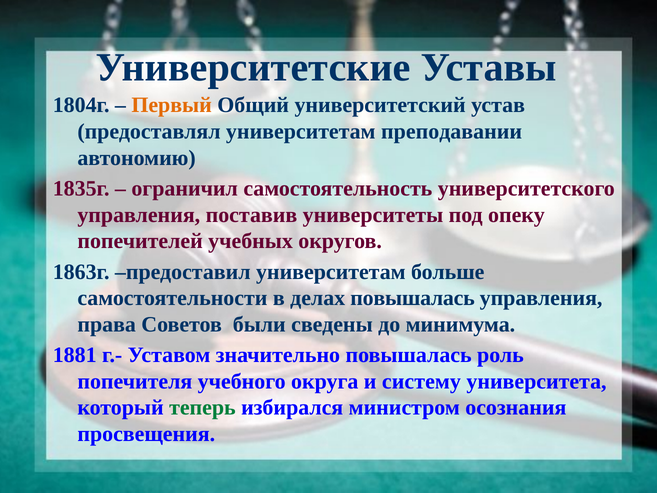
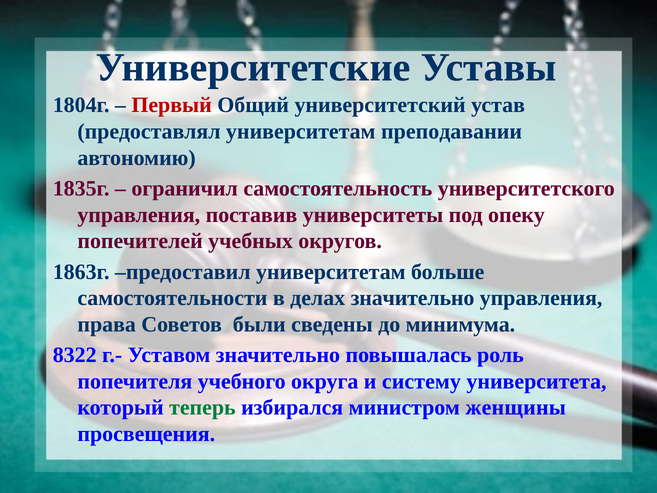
Первый colour: orange -> red
делах повышалась: повышалась -> значительно
1881: 1881 -> 8322
осознания: осознания -> женщины
